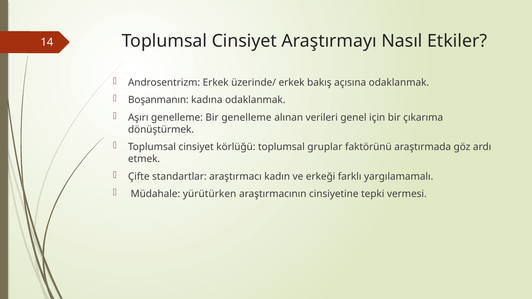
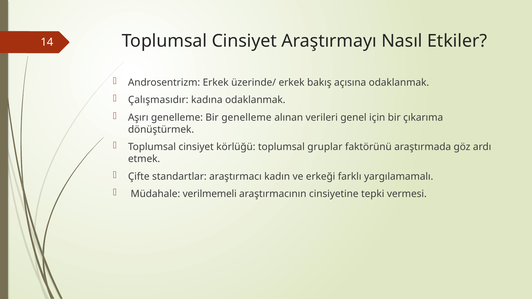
Boşanmanın: Boşanmanın -> Çalışmasıdır
yürütürken: yürütürken -> verilmemeli
